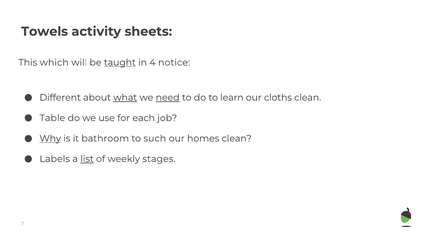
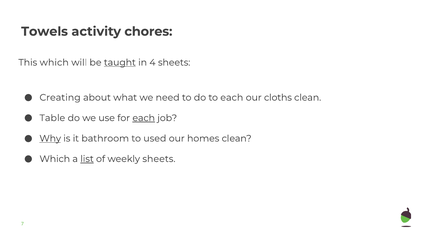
sheets: sheets -> chores
4 notice: notice -> sheets
Different: Different -> Creating
what underline: present -> none
need underline: present -> none
to learn: learn -> each
each at (144, 118) underline: none -> present
such: such -> used
Labels at (55, 159): Labels -> Which
weekly stages: stages -> sheets
